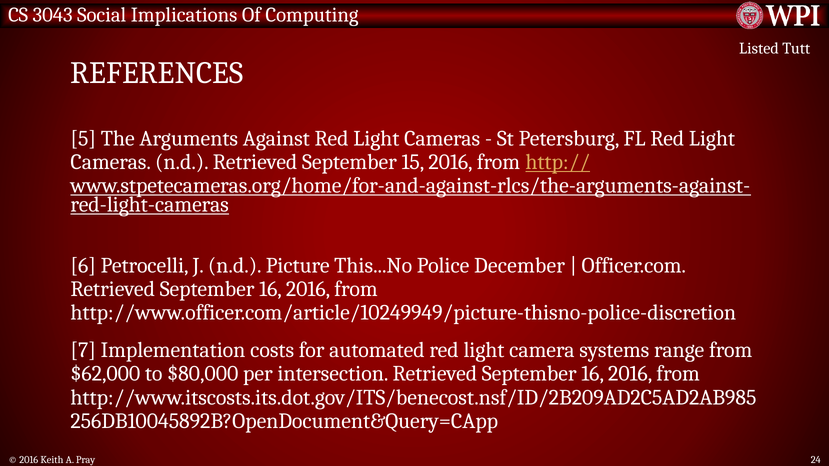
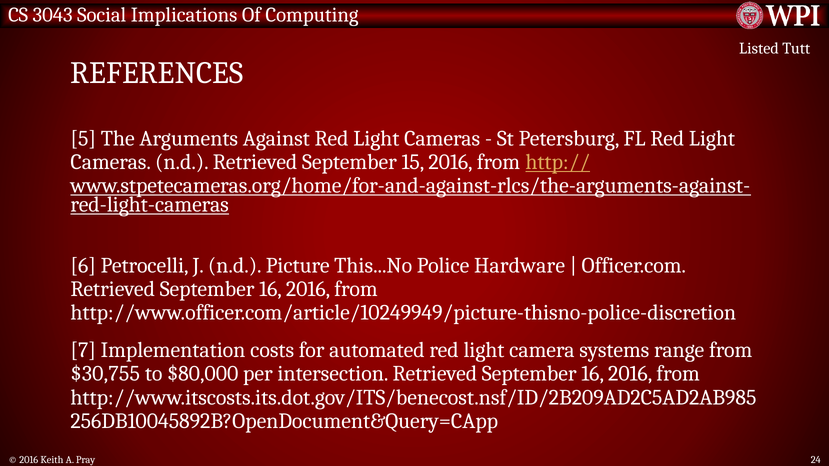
December: December -> Hardware
$62,000: $62,000 -> $30,755
